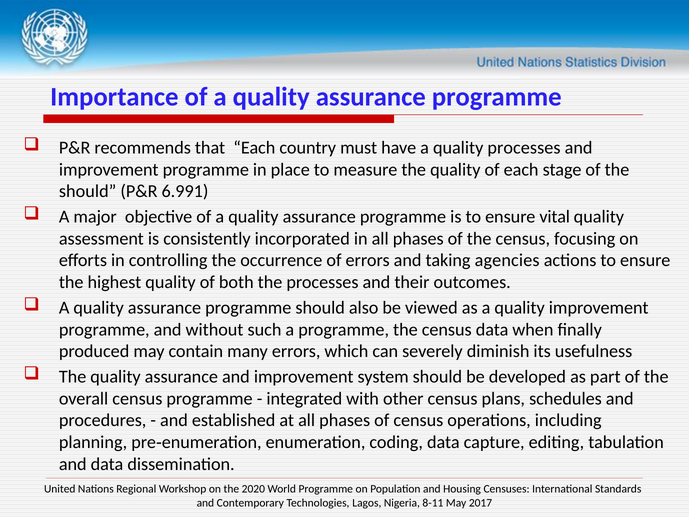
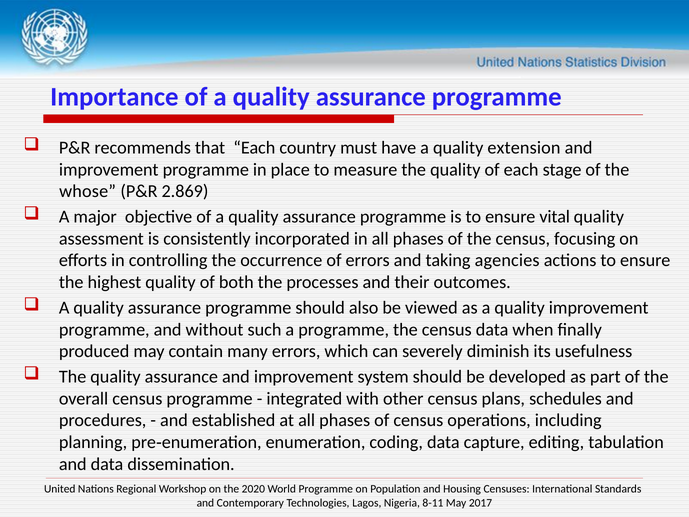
quality processes: processes -> extension
should at (88, 191): should -> whose
6.991: 6.991 -> 2.869
